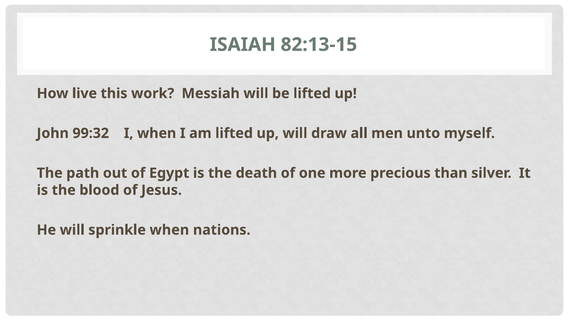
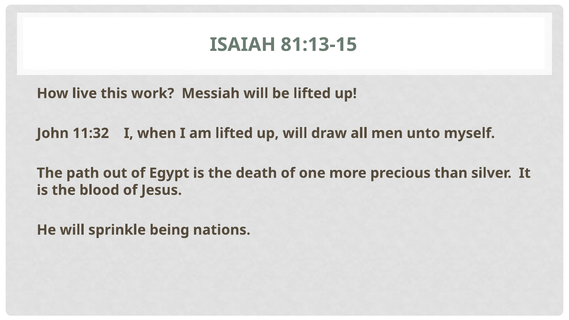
82:13-15: 82:13-15 -> 81:13-15
99:32: 99:32 -> 11:32
sprinkle when: when -> being
